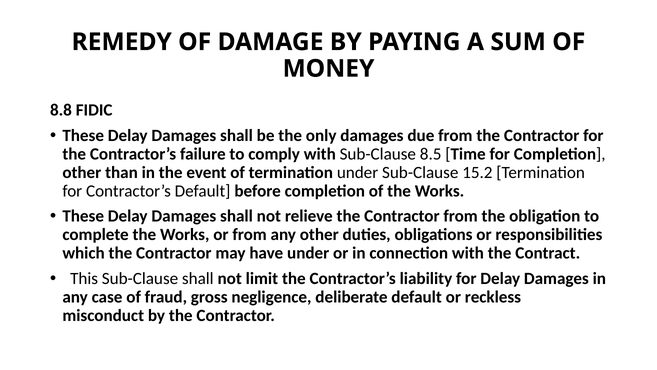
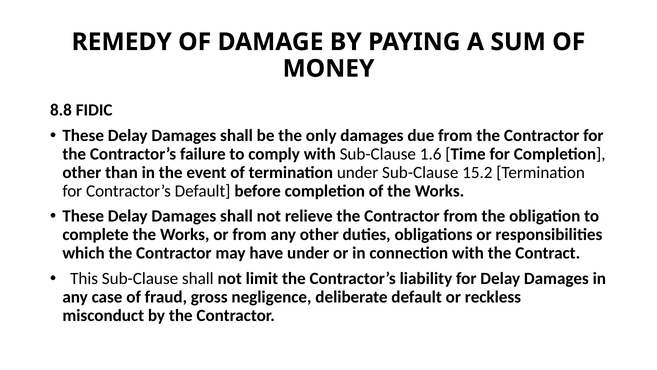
8.5: 8.5 -> 1.6
